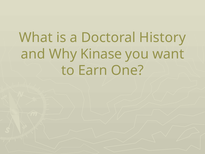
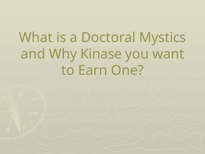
History: History -> Mystics
